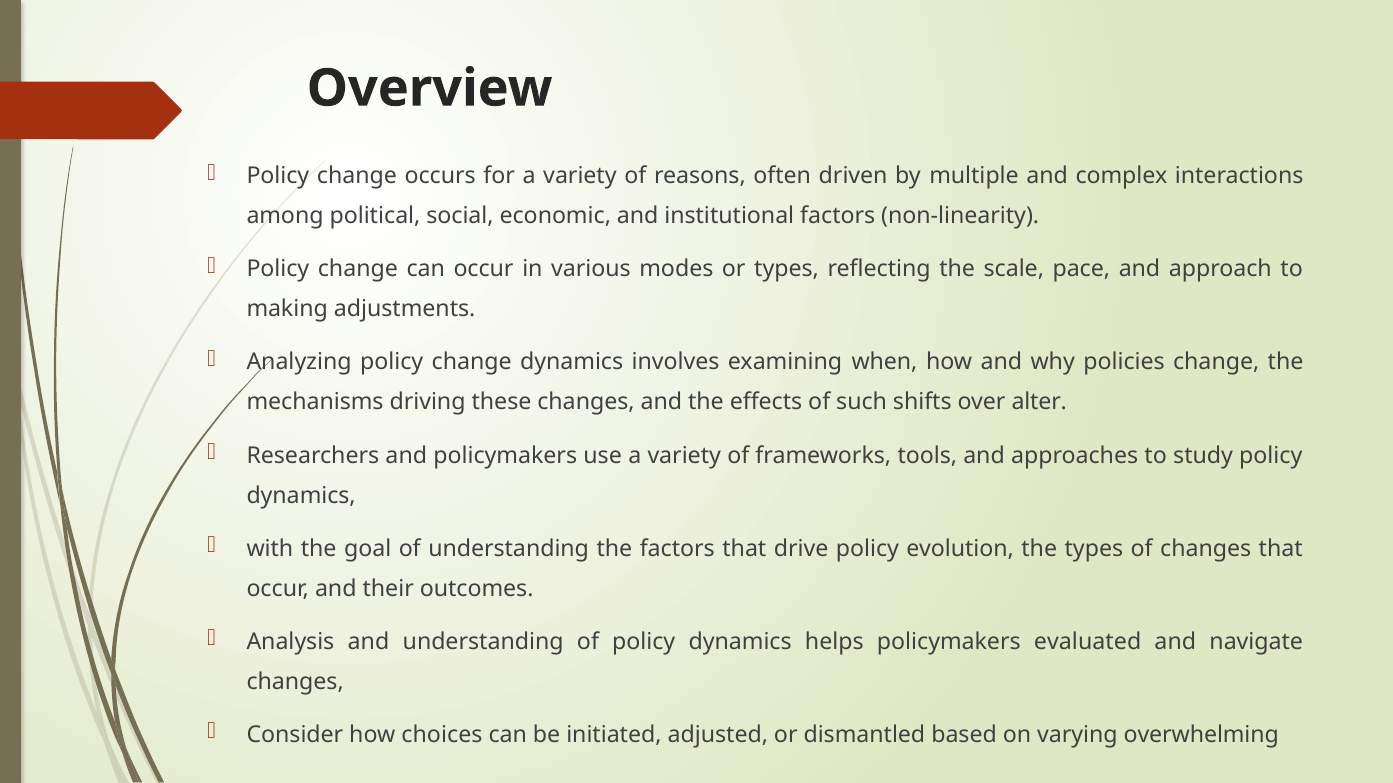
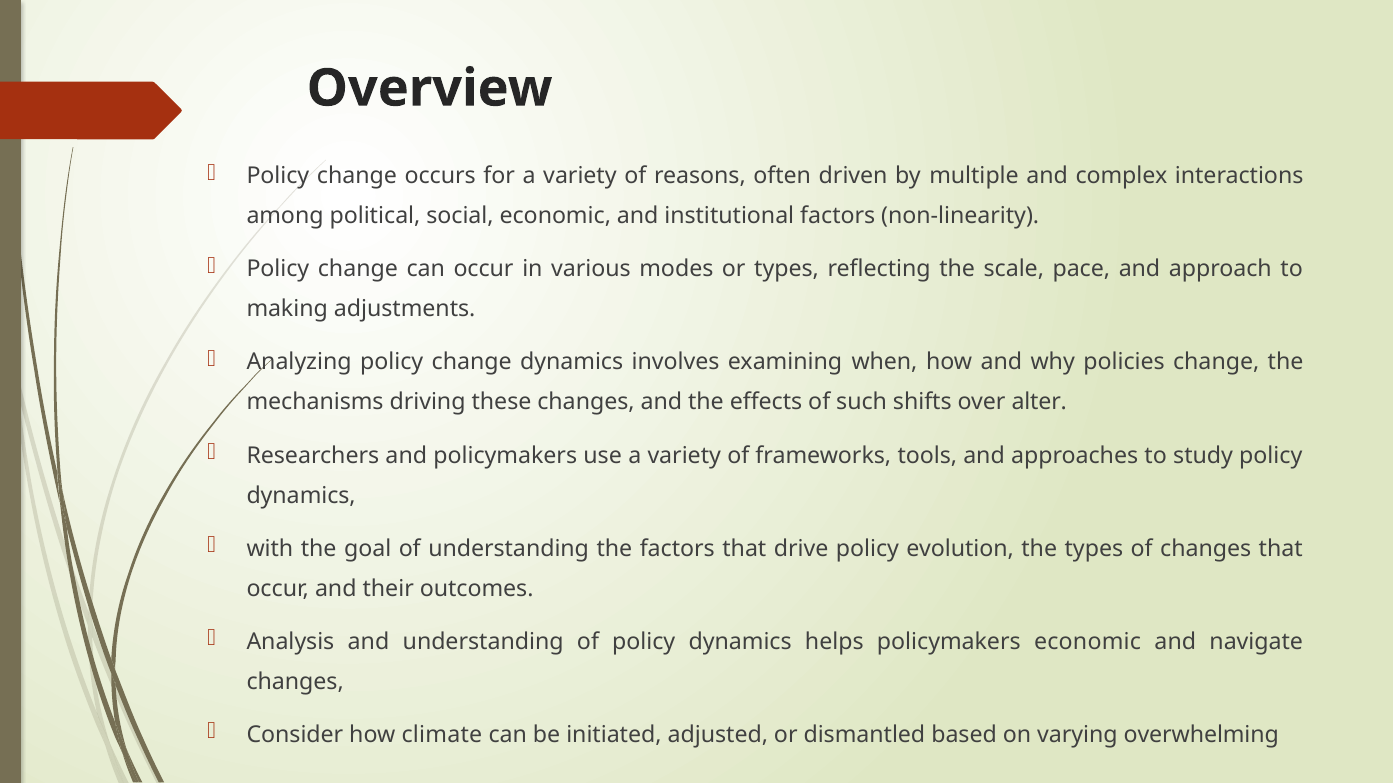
policymakers evaluated: evaluated -> economic
choices: choices -> climate
